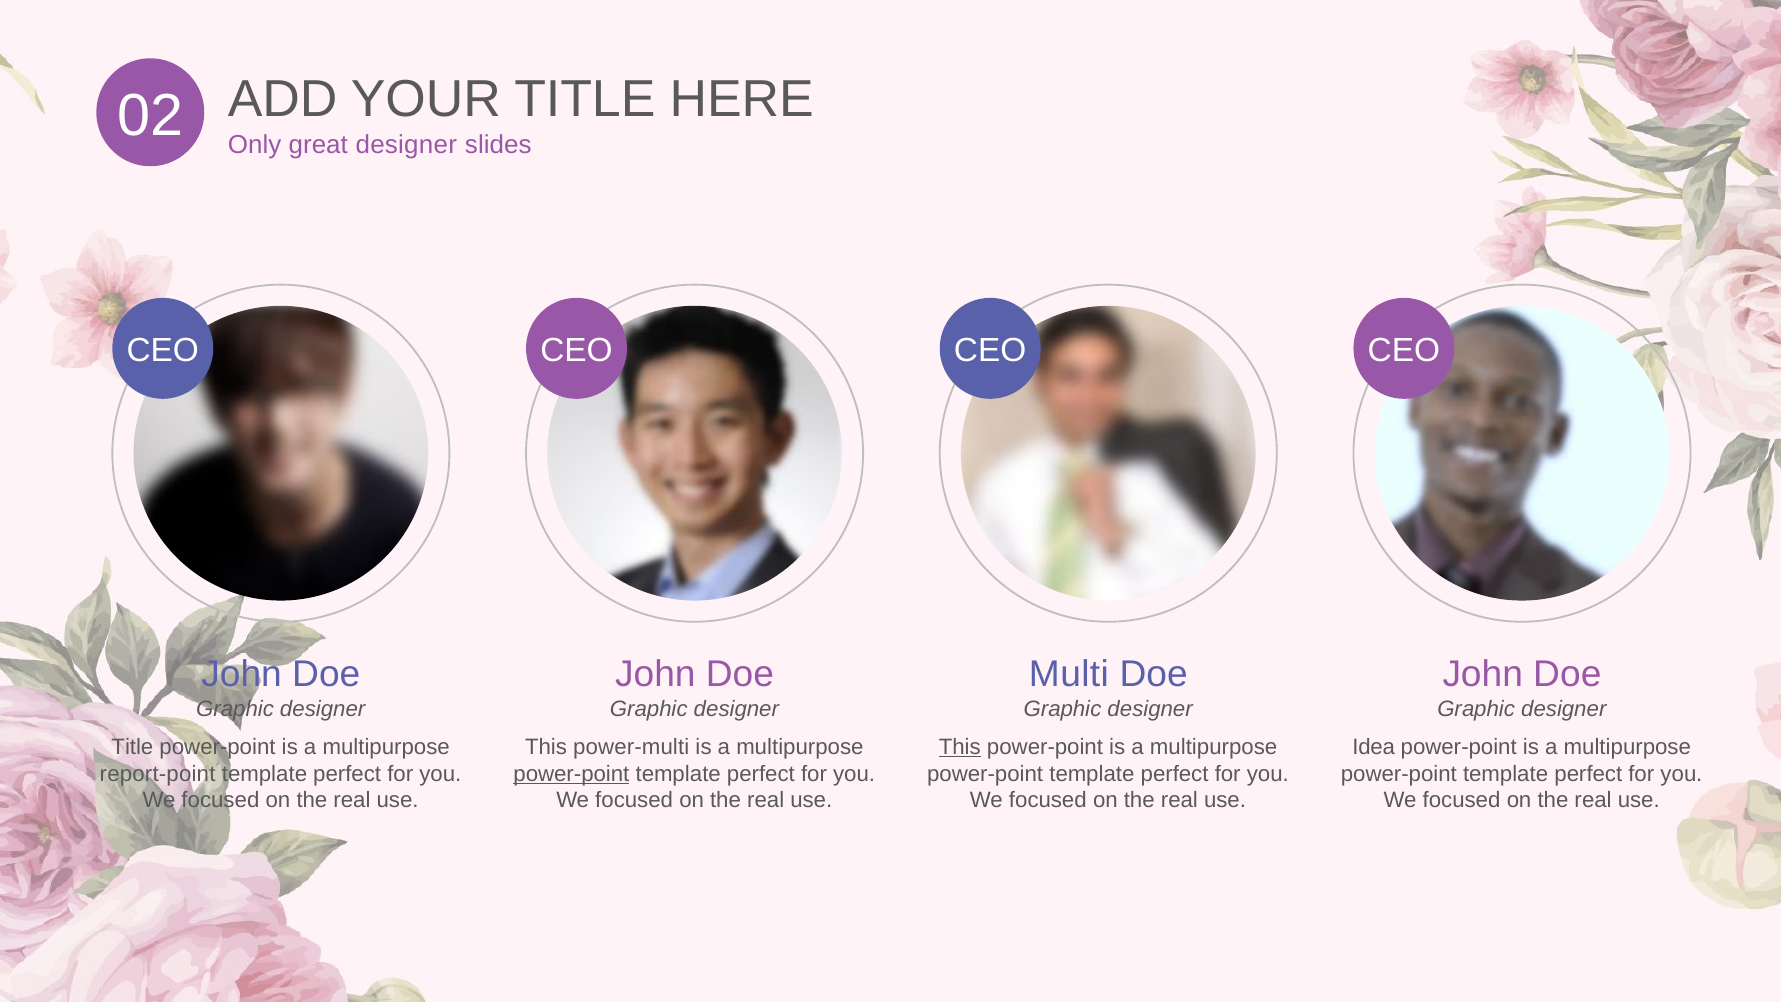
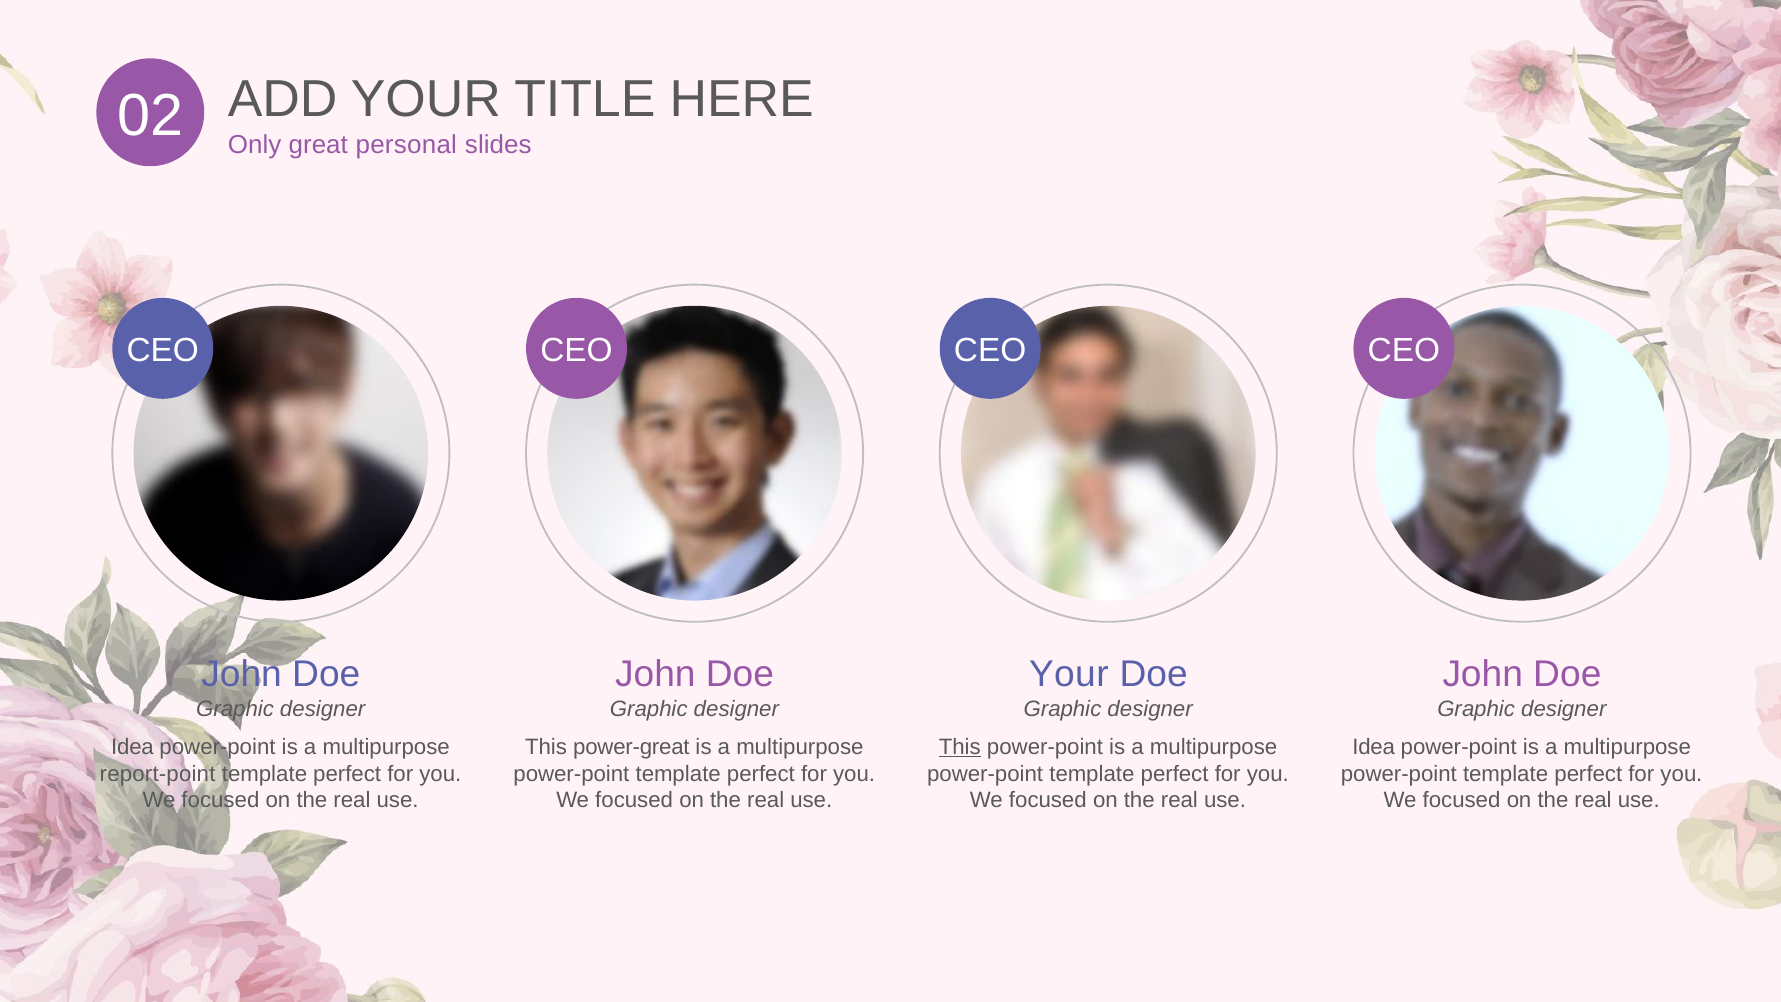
great designer: designer -> personal
Multi at (1069, 674): Multi -> Your
Title at (132, 747): Title -> Idea
power-multi: power-multi -> power-great
power-point at (571, 774) underline: present -> none
